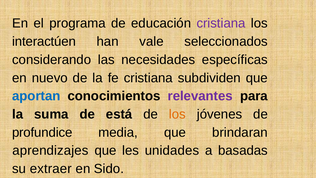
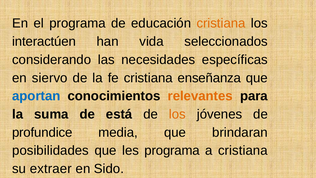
cristiana at (221, 23) colour: purple -> orange
vale: vale -> vida
nuevo: nuevo -> siervo
subdividen: subdividen -> enseñanza
relevantes colour: purple -> orange
aprendizajes: aprendizajes -> posibilidades
les unidades: unidades -> programa
a basadas: basadas -> cristiana
